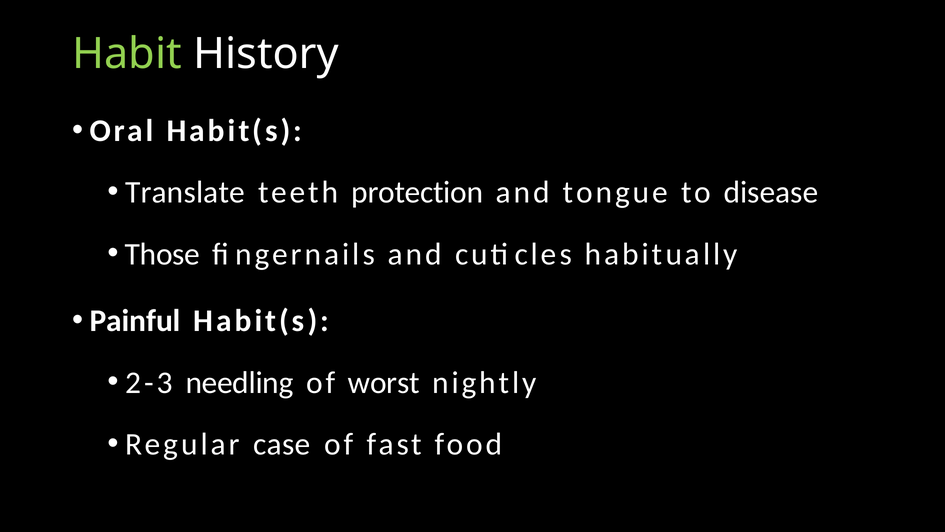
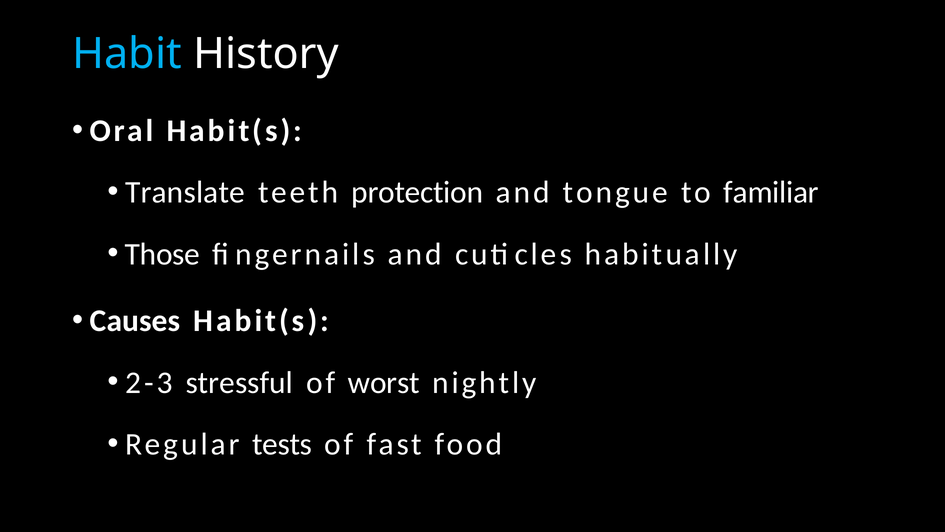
Habit colour: light green -> light blue
disease: disease -> familiar
Painful: Painful -> Causes
needling: needling -> stressful
case: case -> tests
